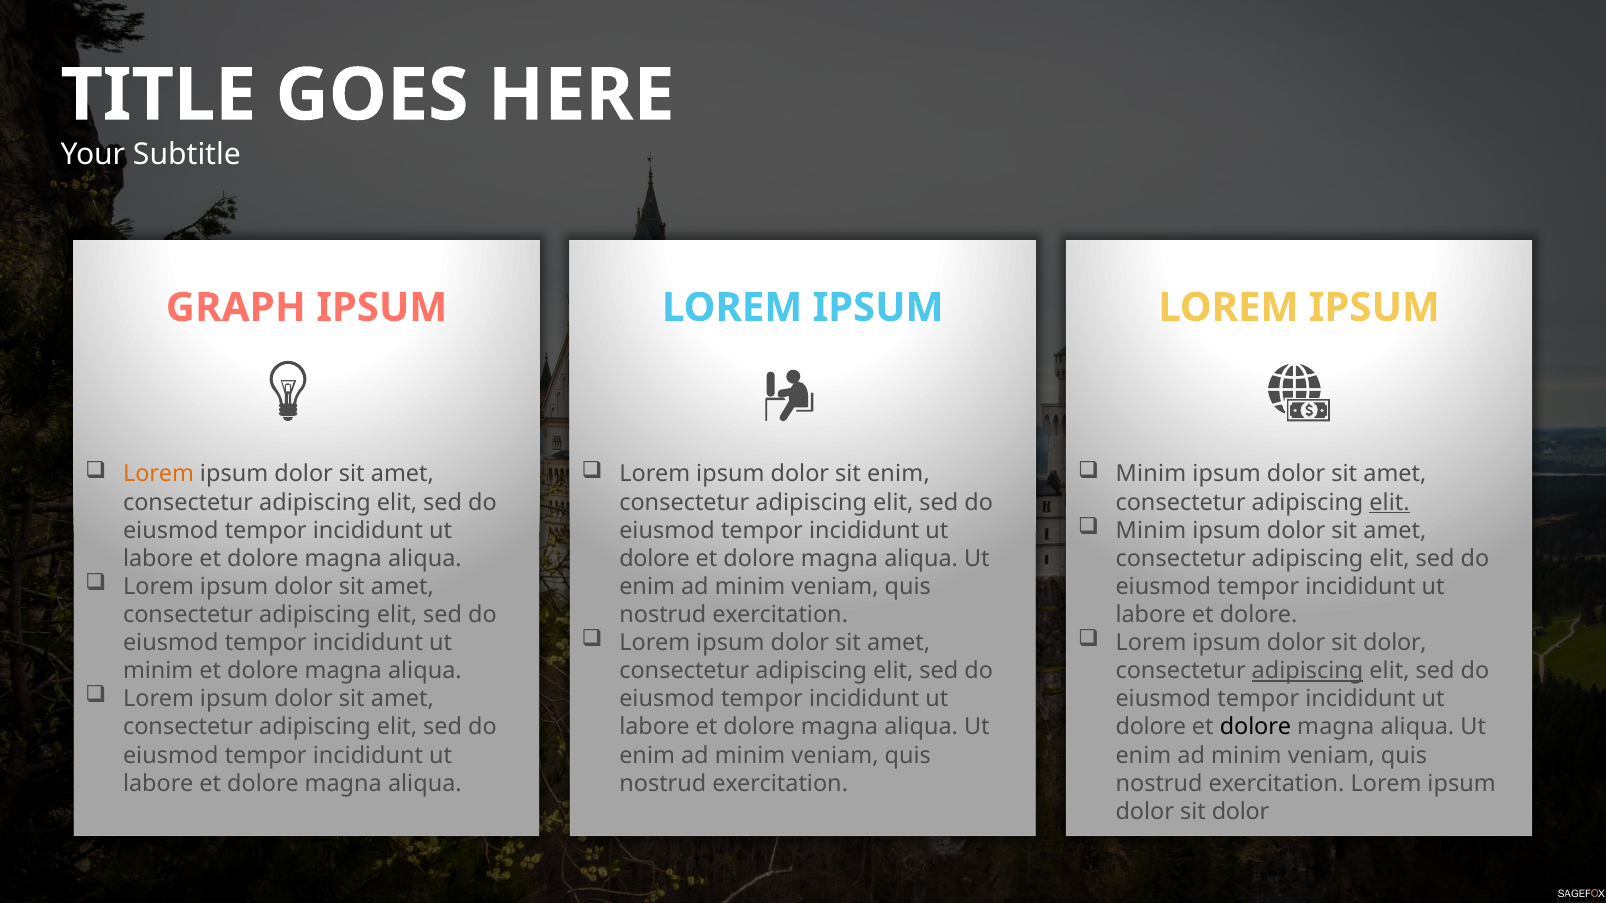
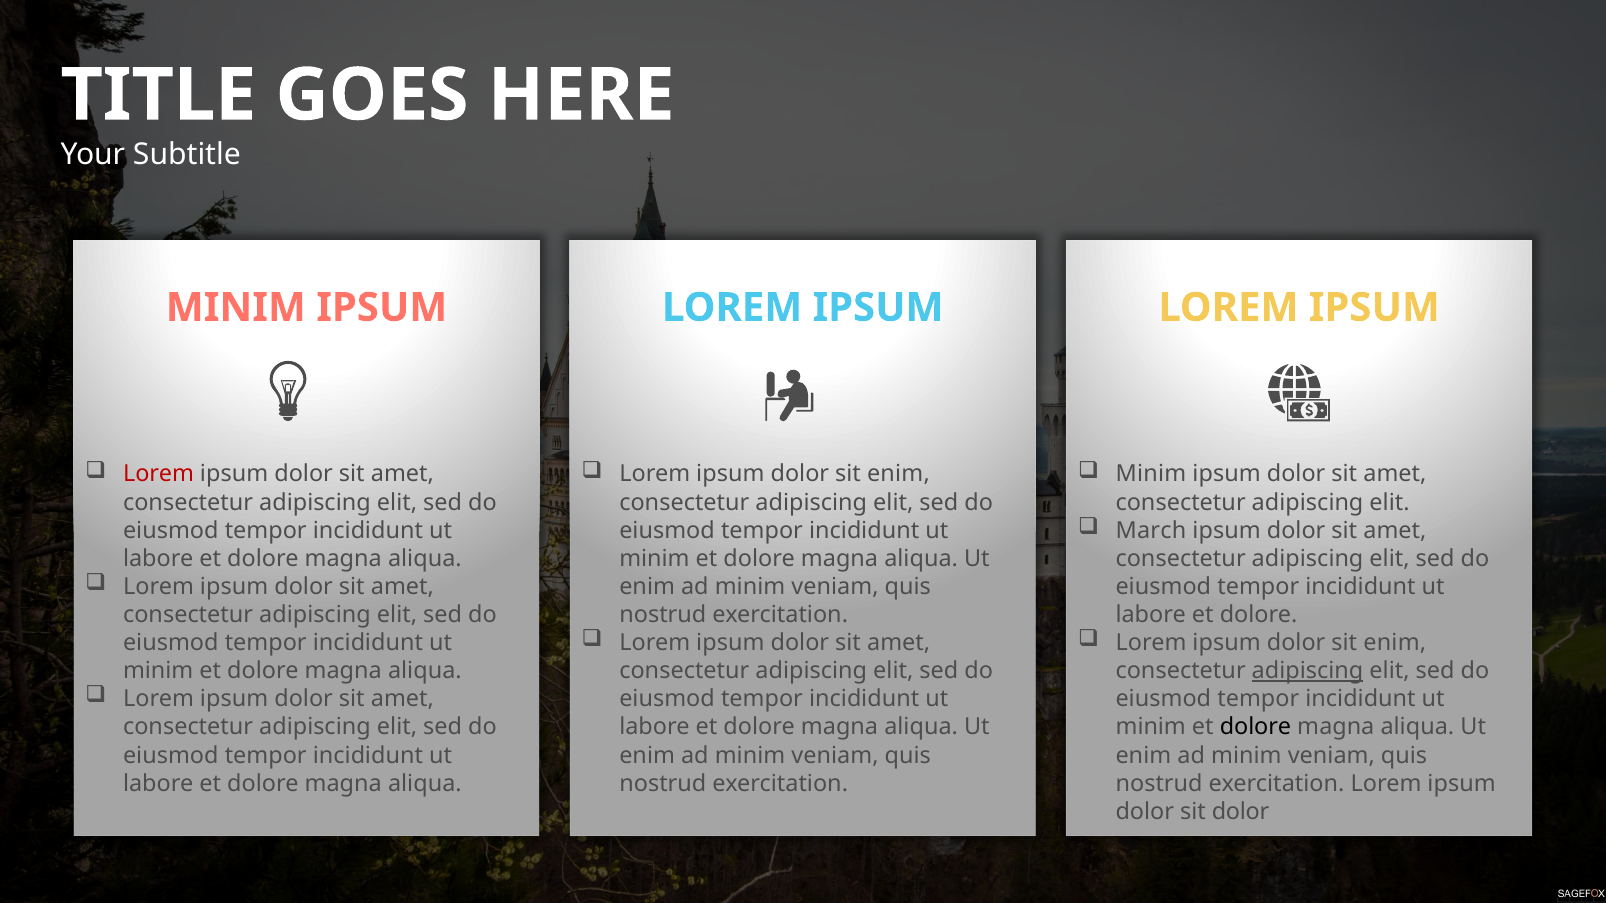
GRAPH at (236, 308): GRAPH -> MINIM
Lorem at (159, 474) colour: orange -> red
elit at (1390, 503) underline: present -> none
Minim at (1151, 531): Minim -> March
dolore at (655, 559): dolore -> minim
dolor at (1395, 643): dolor -> enim
dolore at (1151, 728): dolore -> minim
